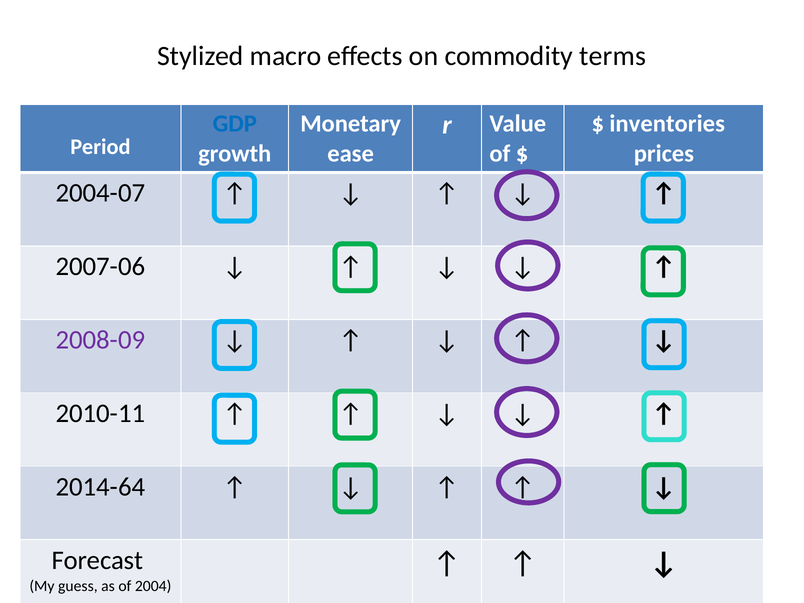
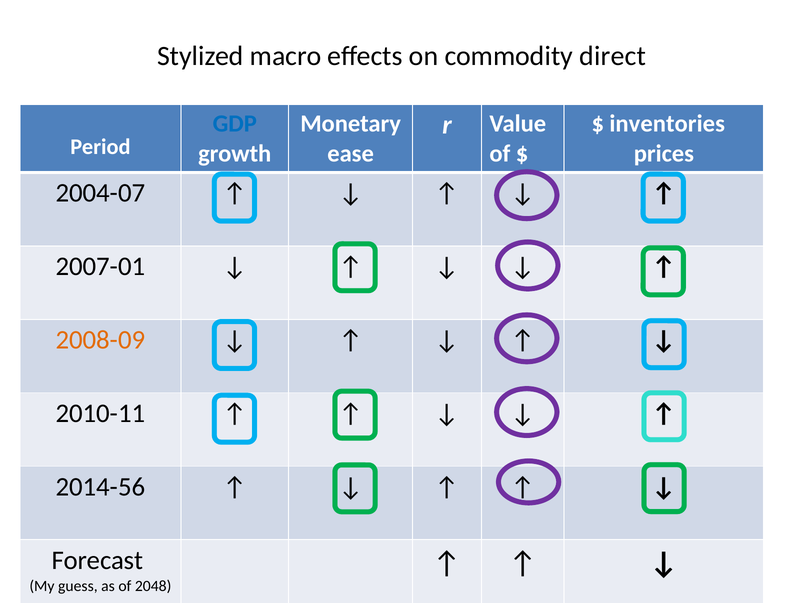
terms: terms -> direct
2007-06: 2007-06 -> 2007-01
2008-09 colour: purple -> orange
2014-64: 2014-64 -> 2014-56
2004: 2004 -> 2048
